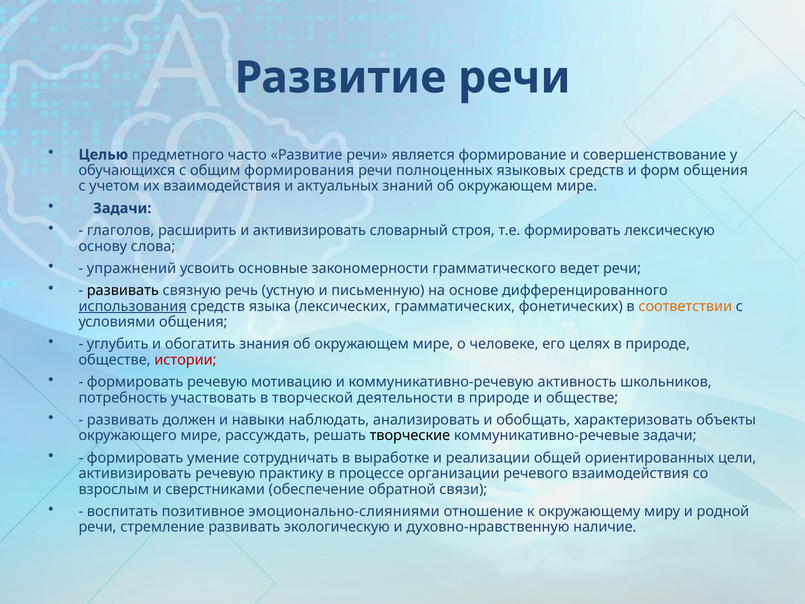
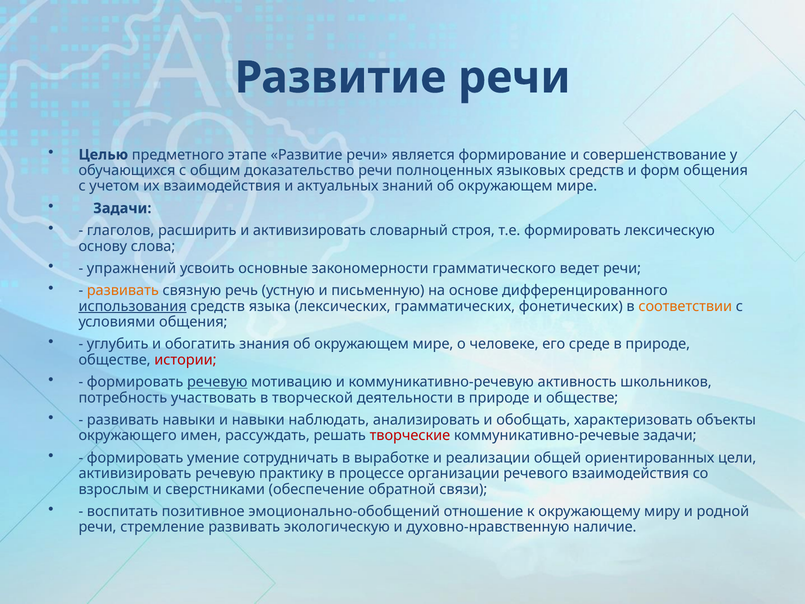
часто: часто -> этапе
формирования: формирования -> доказательство
развивать at (123, 290) colour: black -> orange
целях: целях -> среде
речевую at (217, 382) underline: none -> present
развивать должен: должен -> навыки
окружающего мире: мире -> имен
творческие colour: black -> red
эмоционально-слияниями: эмоционально-слияниями -> эмоционально-обобщений
